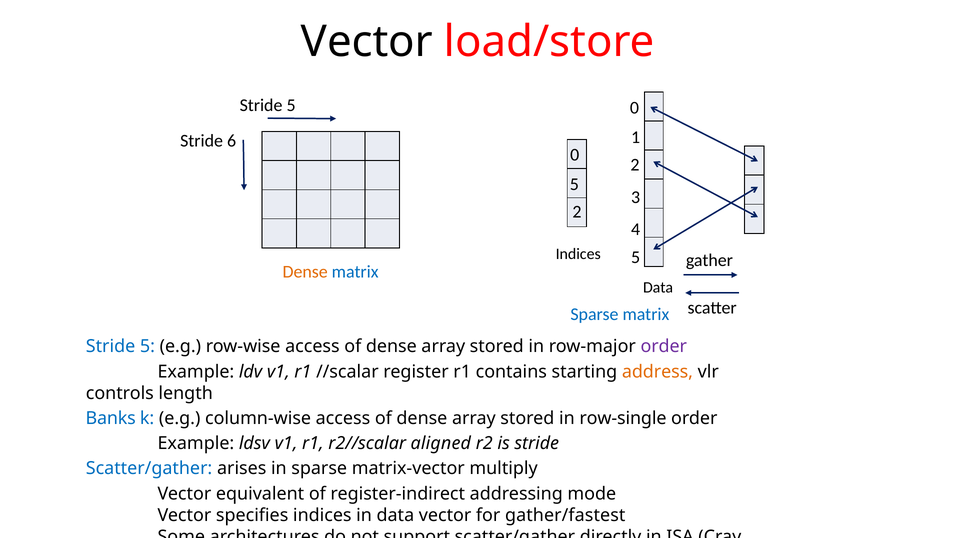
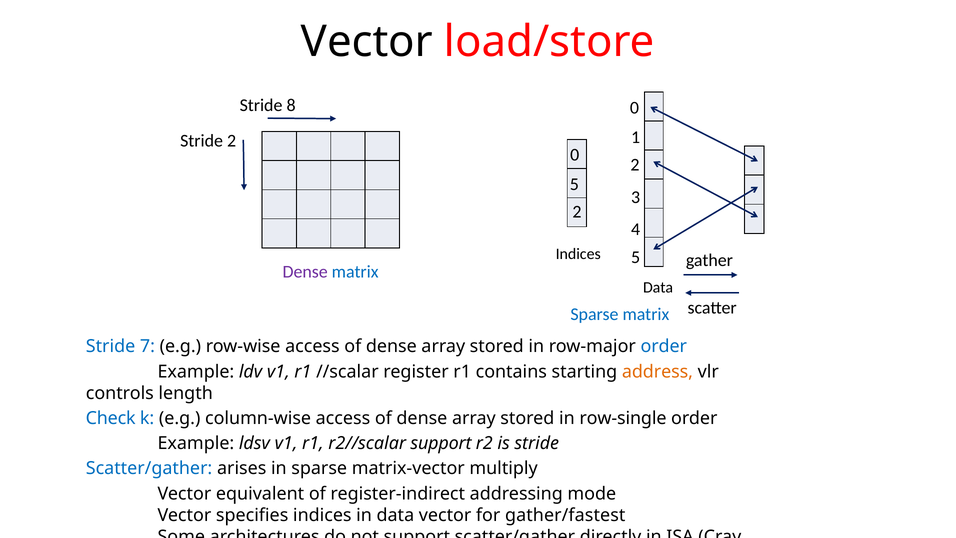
5 at (291, 105): 5 -> 8
Stride 6: 6 -> 2
Dense at (305, 272) colour: orange -> purple
5 at (147, 346): 5 -> 7
order at (664, 346) colour: purple -> blue
Banks: Banks -> Check
r2//scalar aligned: aligned -> support
